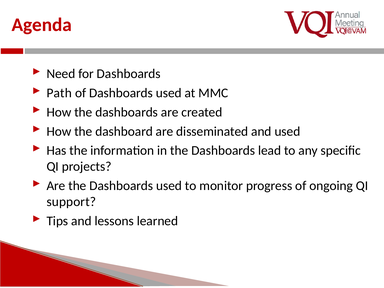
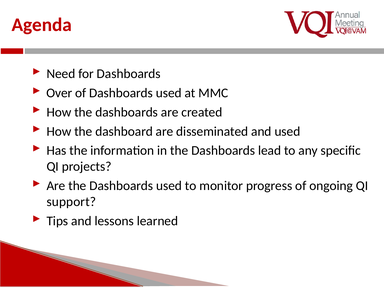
Path: Path -> Over
